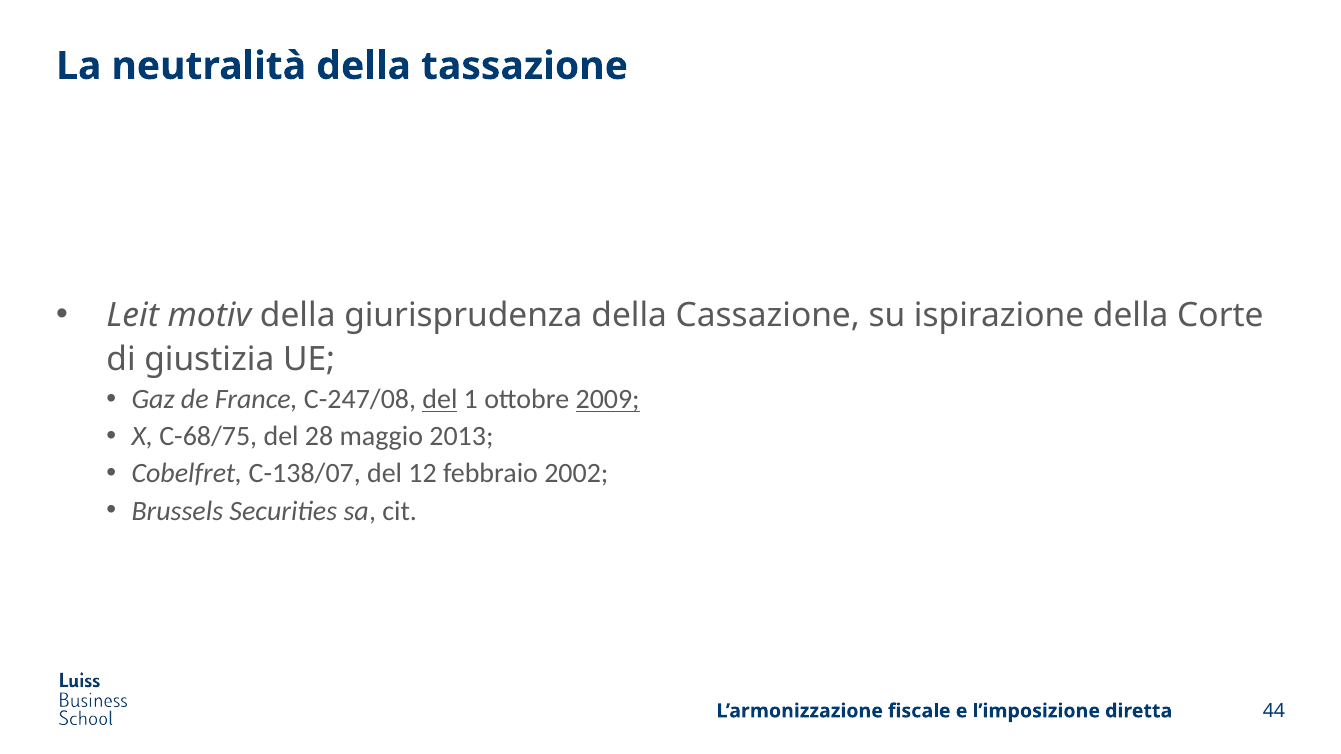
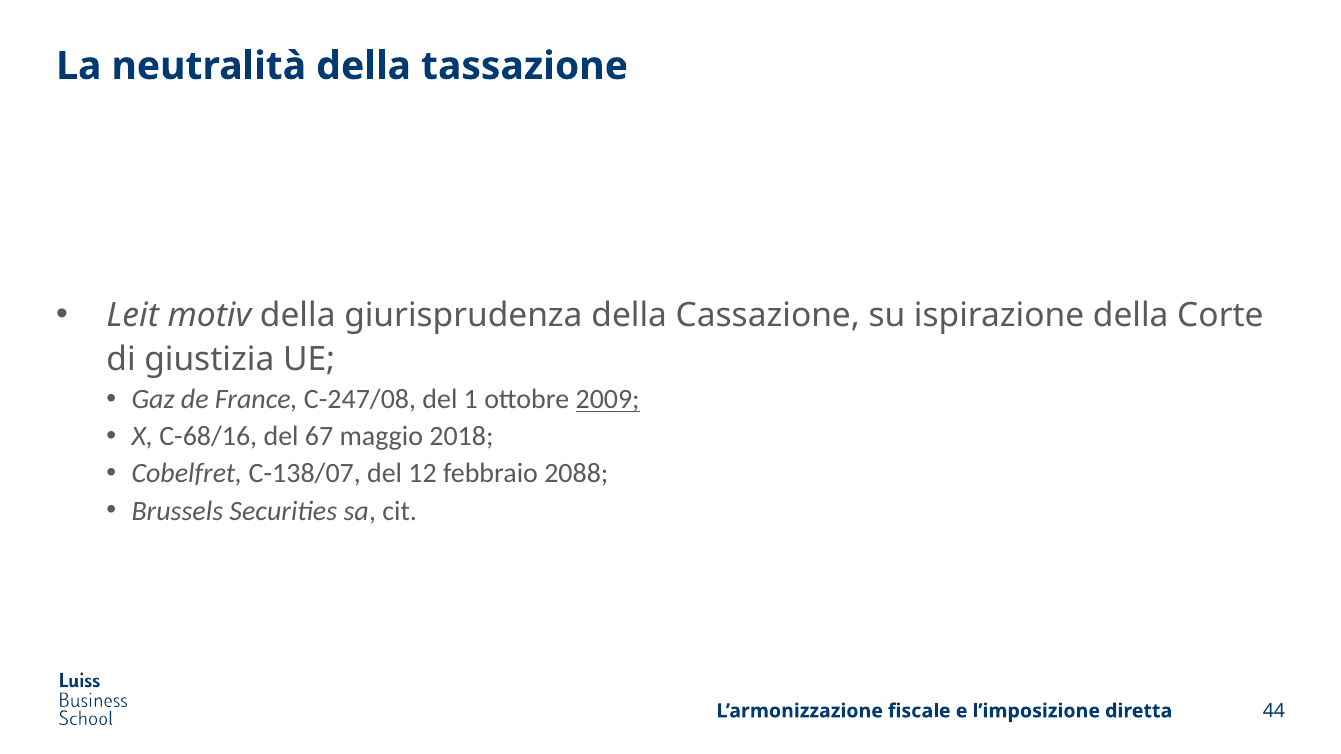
del at (440, 399) underline: present -> none
C-68/75: C-68/75 -> C-68/16
28: 28 -> 67
2013: 2013 -> 2018
2002: 2002 -> 2088
